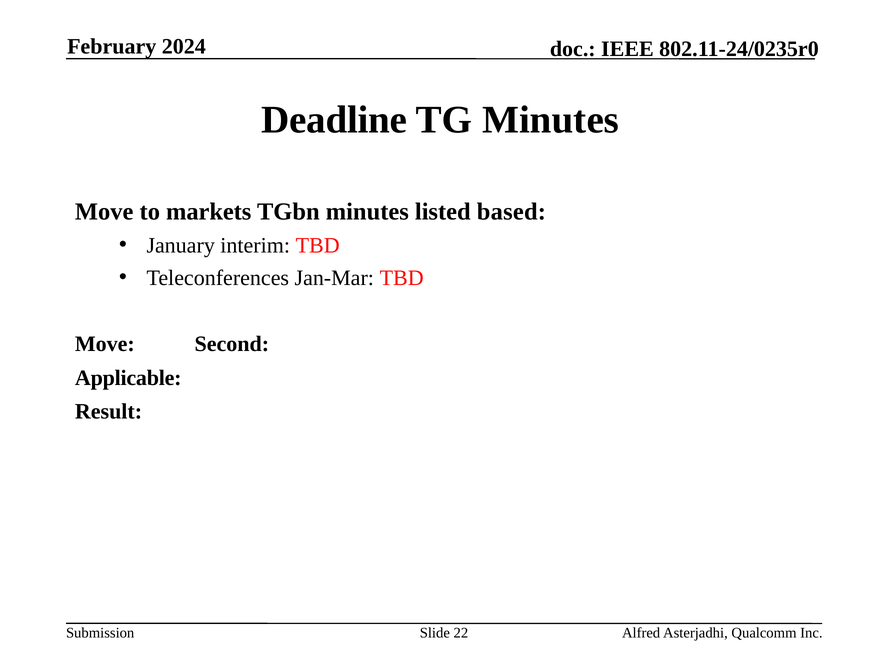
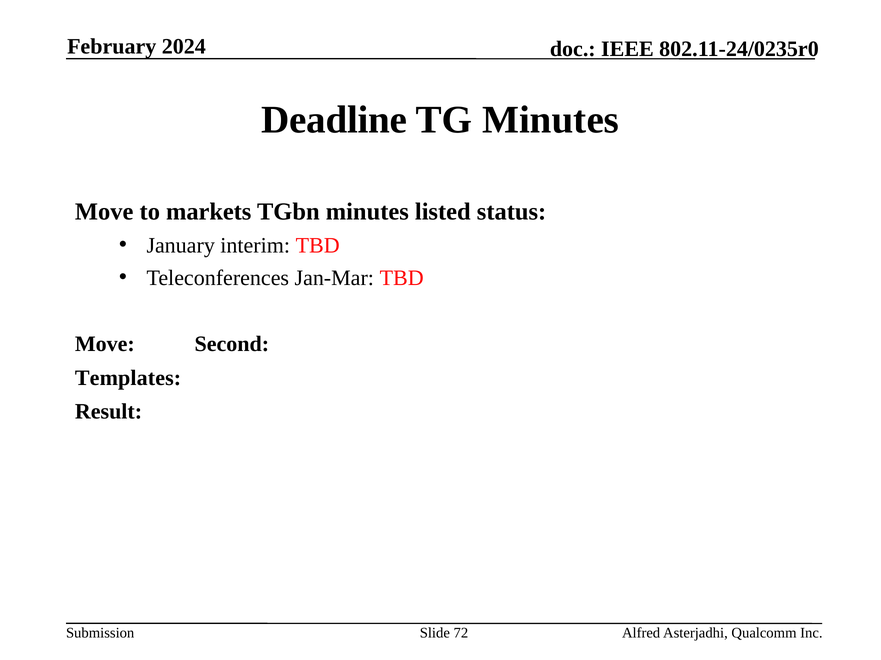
based: based -> status
Applicable: Applicable -> Templates
22: 22 -> 72
